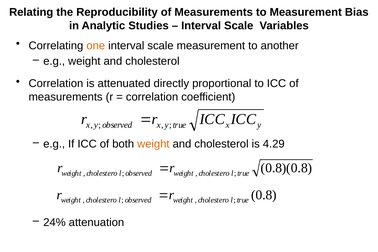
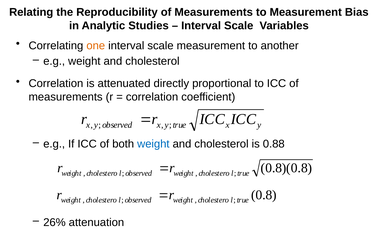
weight at (153, 144) colour: orange -> blue
4.29: 4.29 -> 0.88
24%: 24% -> 26%
